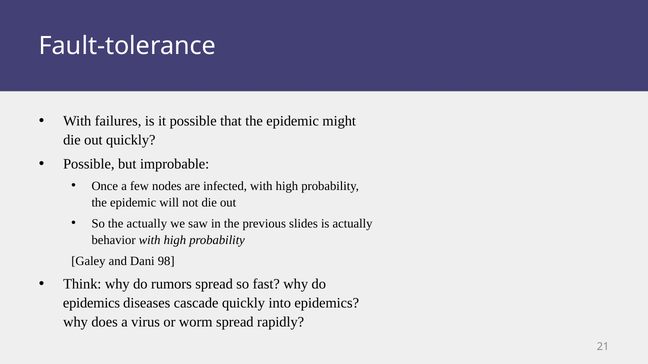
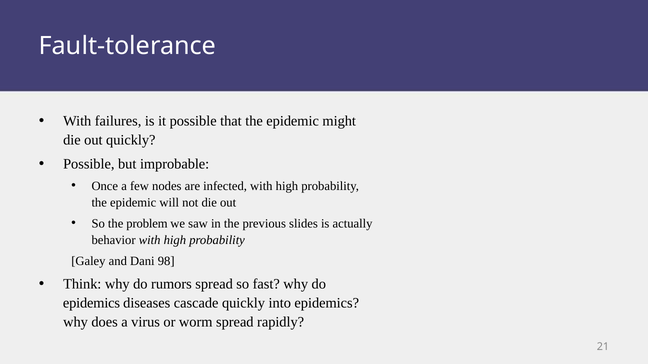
the actually: actually -> problem
